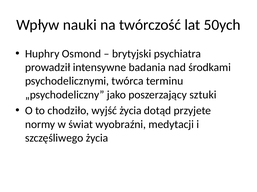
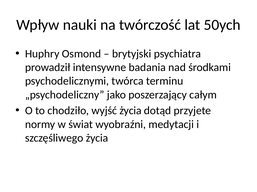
sztuki: sztuki -> całym
